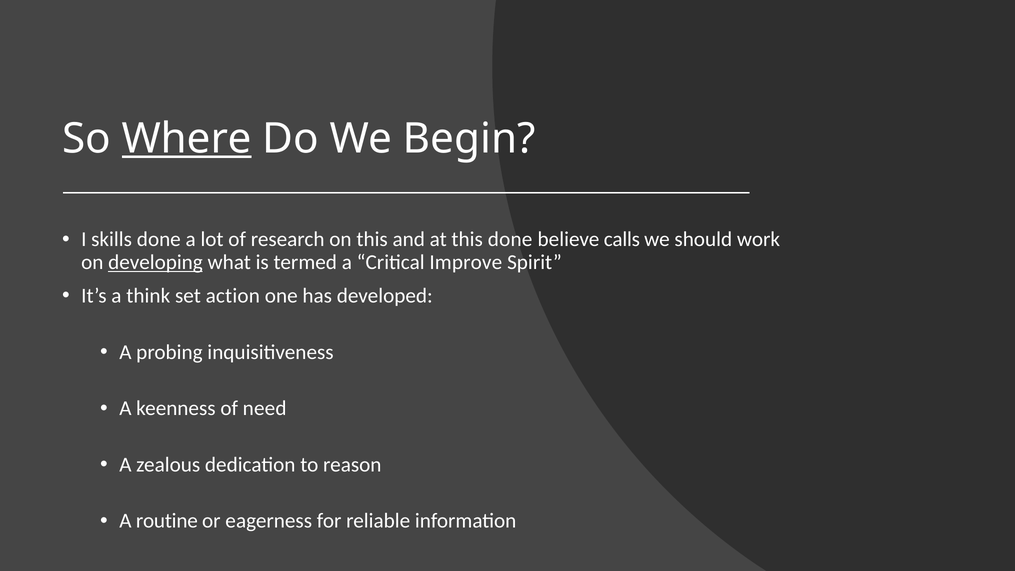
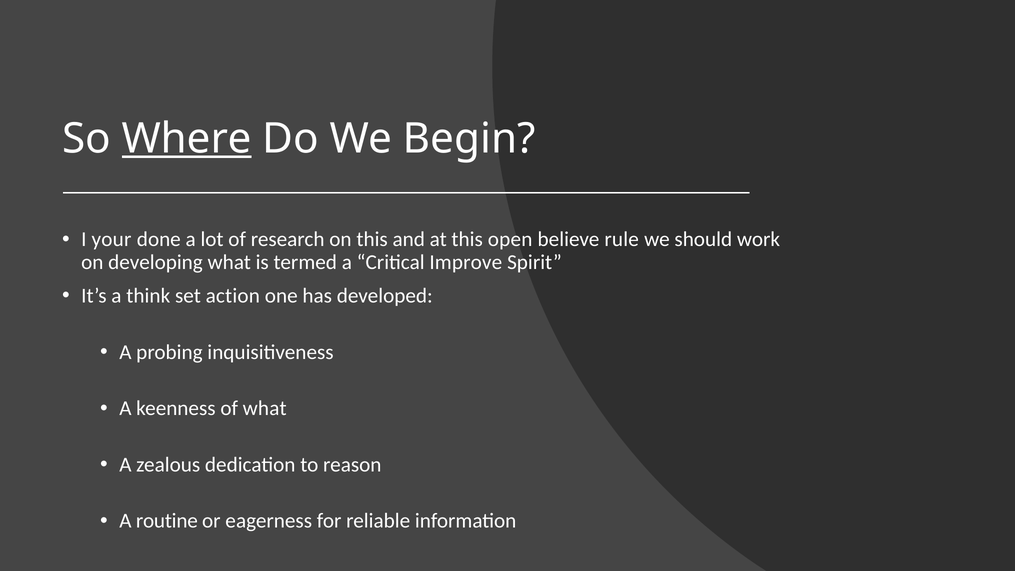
skills: skills -> your
this done: done -> open
calls: calls -> rule
developing underline: present -> none
of need: need -> what
